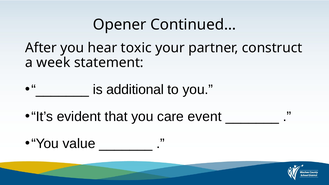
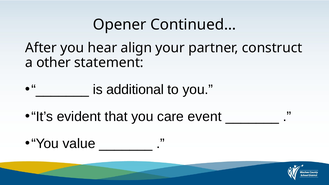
toxic: toxic -> align
week: week -> other
